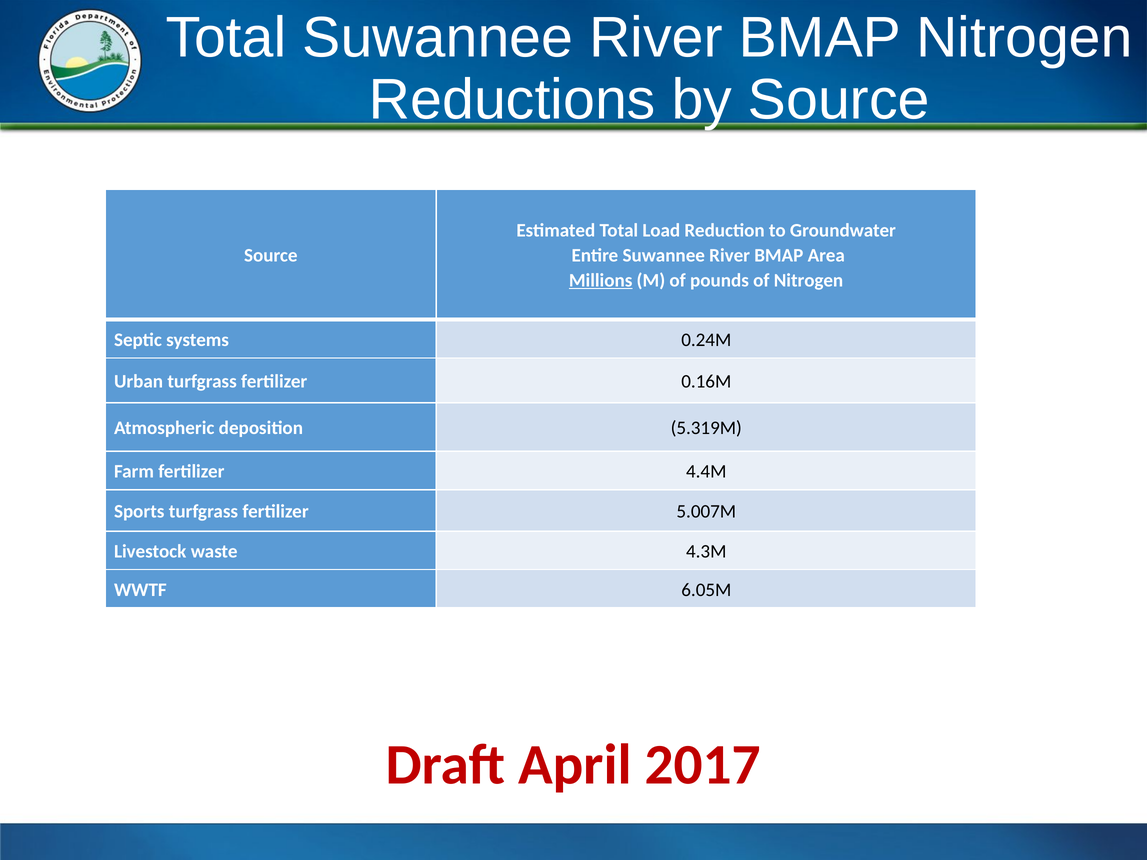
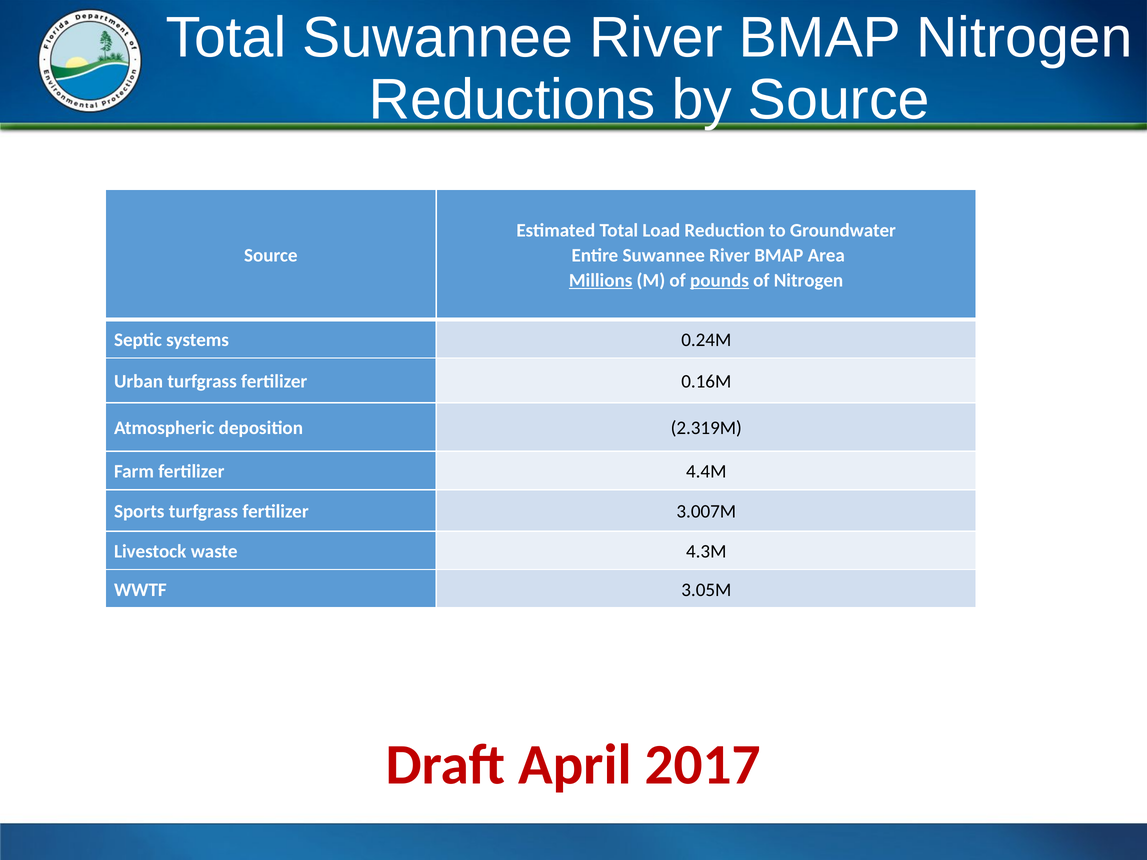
pounds underline: none -> present
5.319M: 5.319M -> 2.319M
5.007M: 5.007M -> 3.007M
6.05M: 6.05M -> 3.05M
